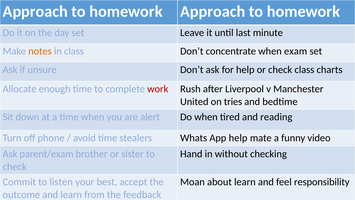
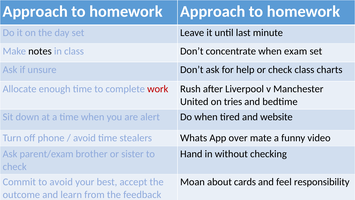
notes colour: orange -> black
reading: reading -> website
App help: help -> over
to listen: listen -> avoid
about learn: learn -> cards
